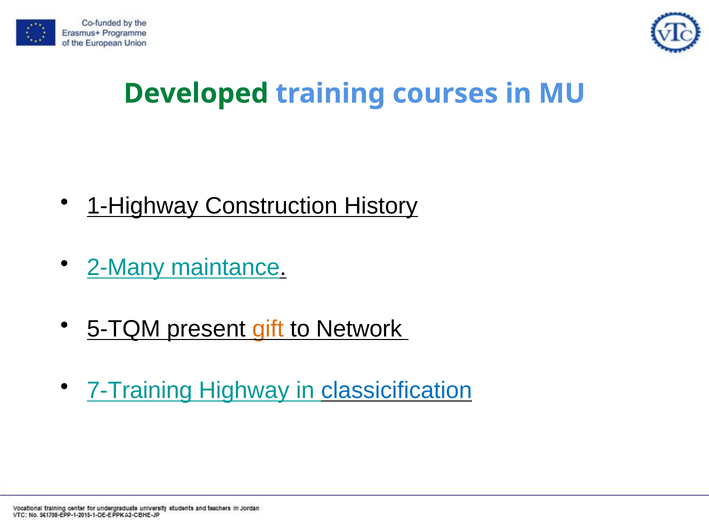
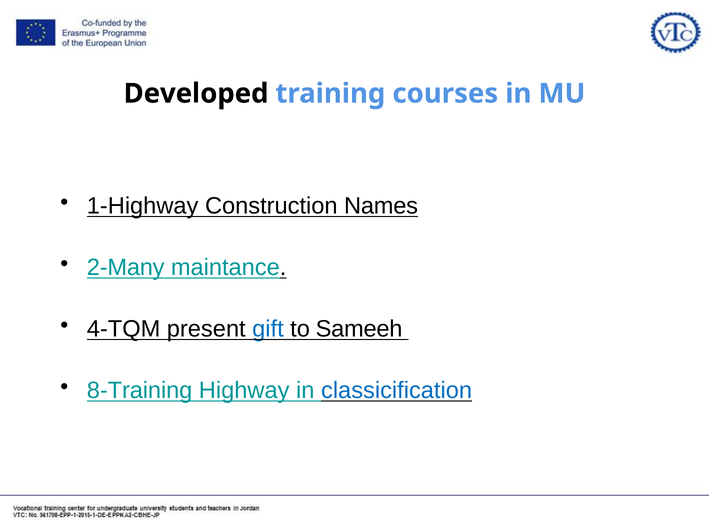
Developed​ colour: green -> black
History: History -> Names
5-TQM: 5-TQM -> 4-TQM
gift colour: orange -> blue
Network: Network -> Sameeh
7-Training: 7-Training -> 8-Training
